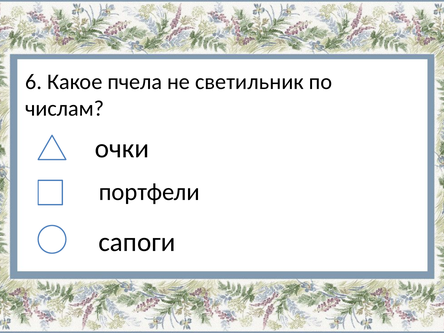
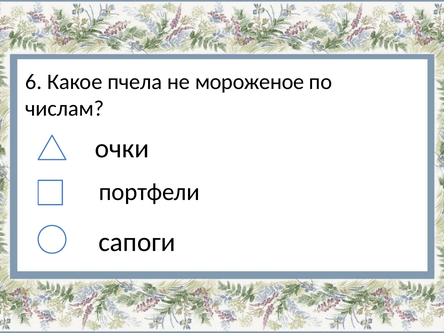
светильник: светильник -> мороженое
